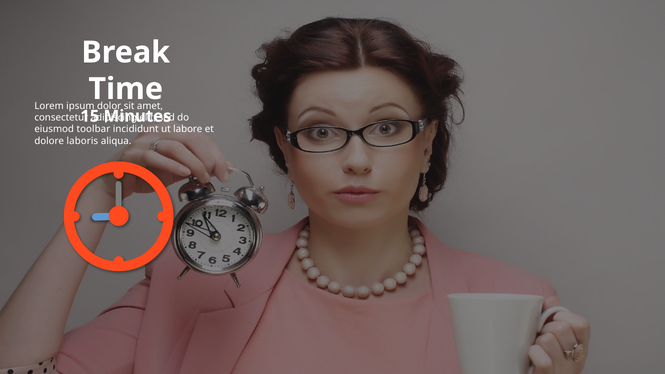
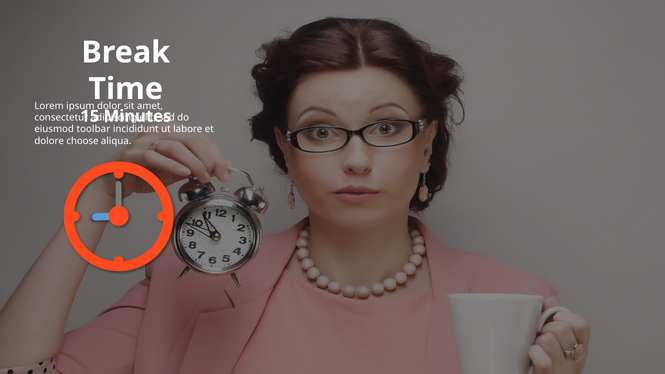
laboris: laboris -> choose
